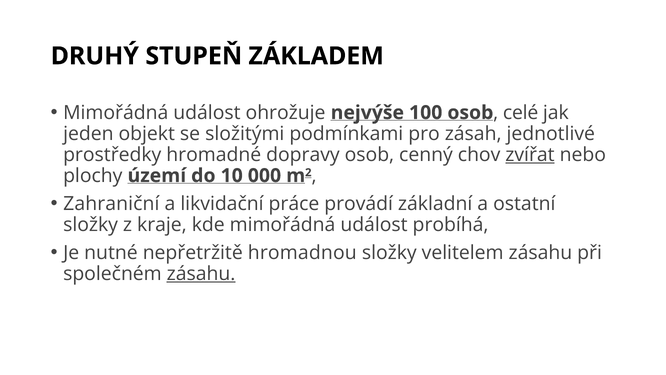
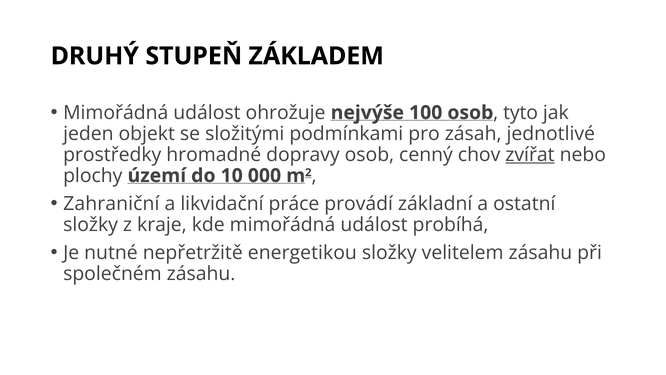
celé: celé -> tyto
hromadnou: hromadnou -> energetikou
zásahu at (201, 273) underline: present -> none
